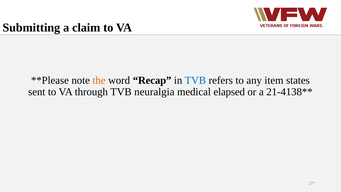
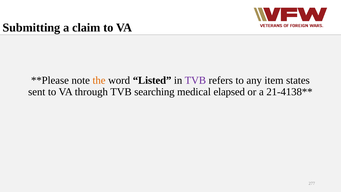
Recap: Recap -> Listed
TVB at (195, 80) colour: blue -> purple
neuralgia: neuralgia -> searching
